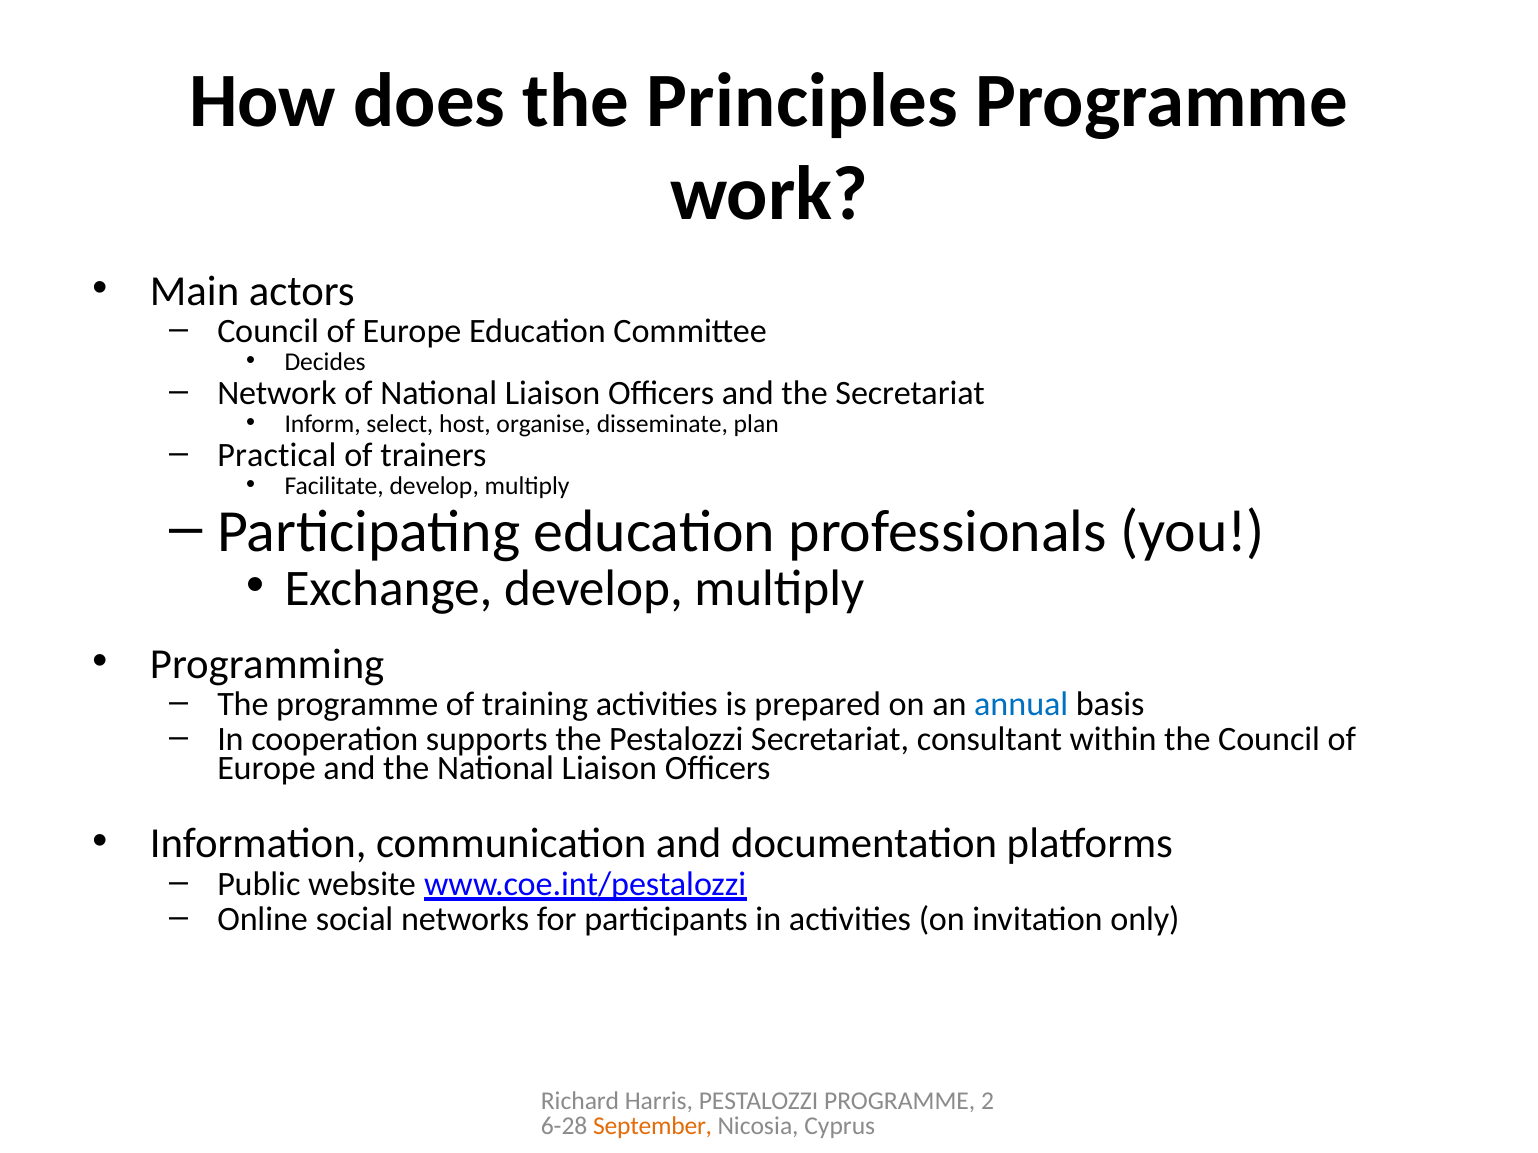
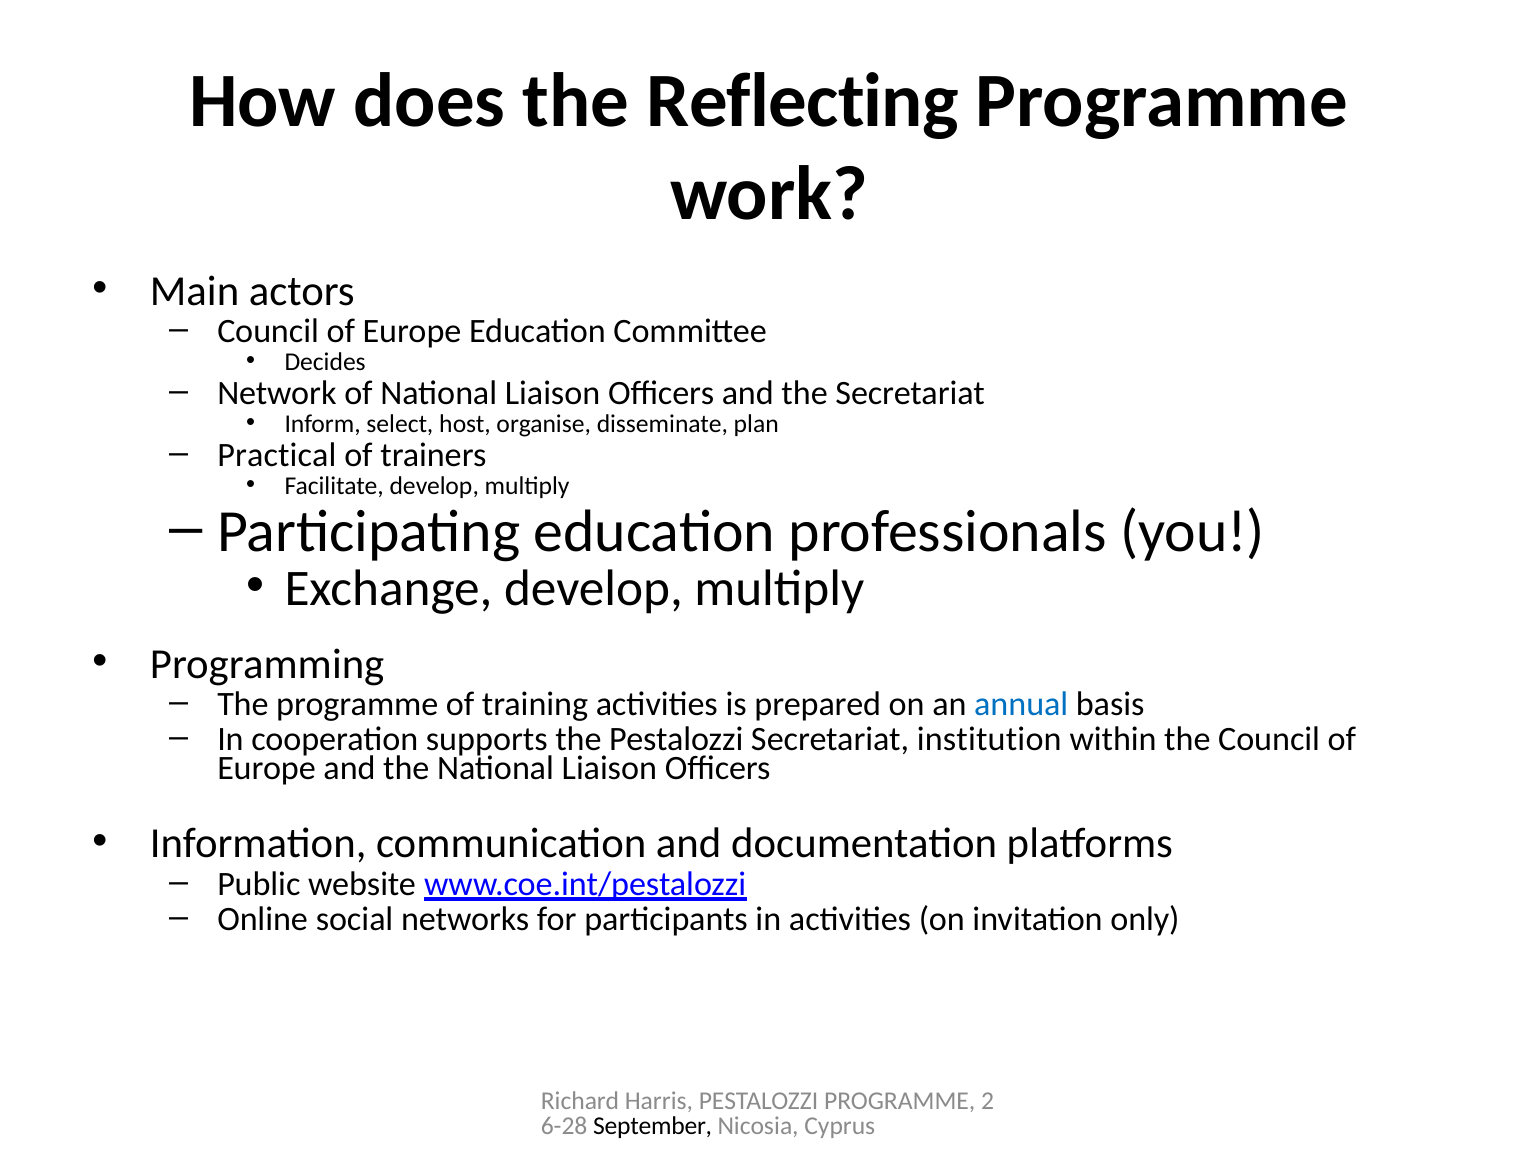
Principles: Principles -> Reflecting
consultant: consultant -> institution
September colour: orange -> black
